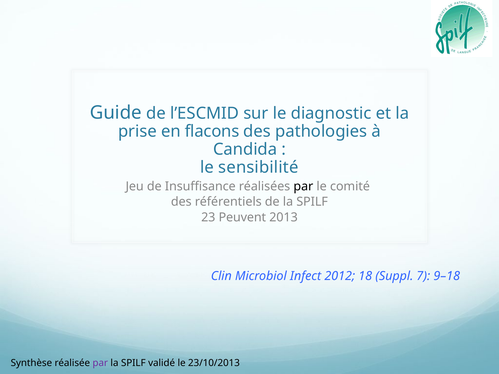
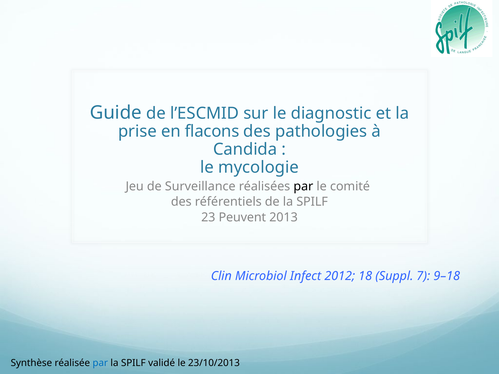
sensibilité: sensibilité -> mycologie
Insuffisance: Insuffisance -> Surveillance
par at (100, 363) colour: purple -> blue
